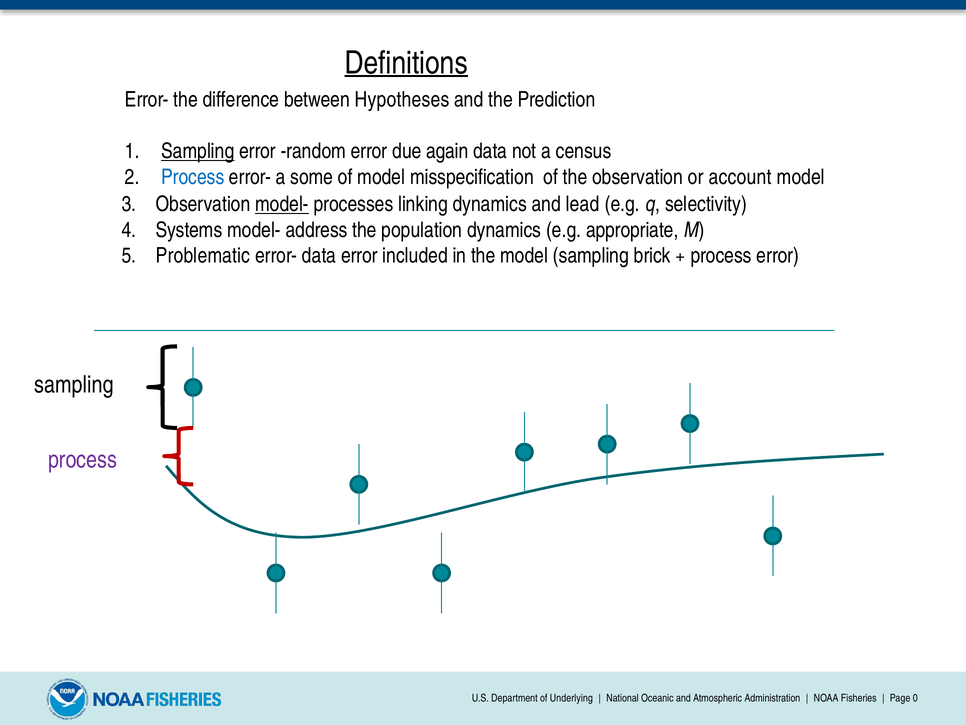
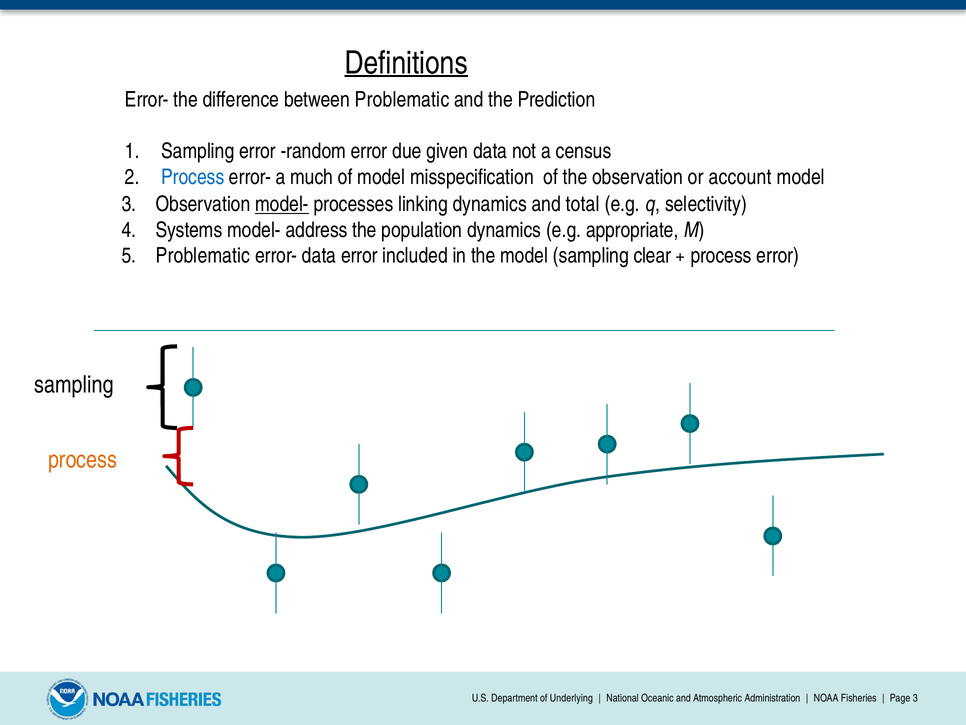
between Hypotheses: Hypotheses -> Problematic
Sampling at (198, 151) underline: present -> none
again: again -> given
some: some -> much
lead: lead -> total
brick: brick -> clear
process at (83, 459) colour: purple -> orange
Page 0: 0 -> 3
